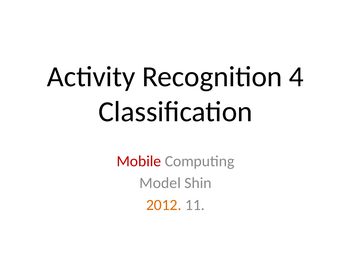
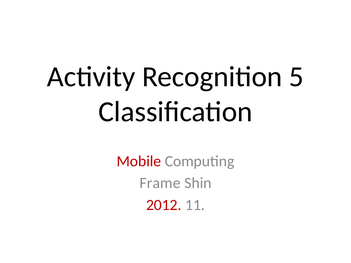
4: 4 -> 5
Model: Model -> Frame
2012 colour: orange -> red
